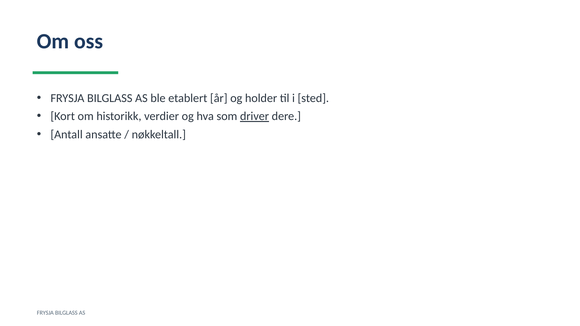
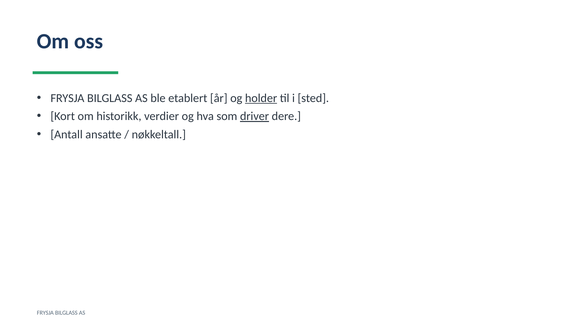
holder underline: none -> present
